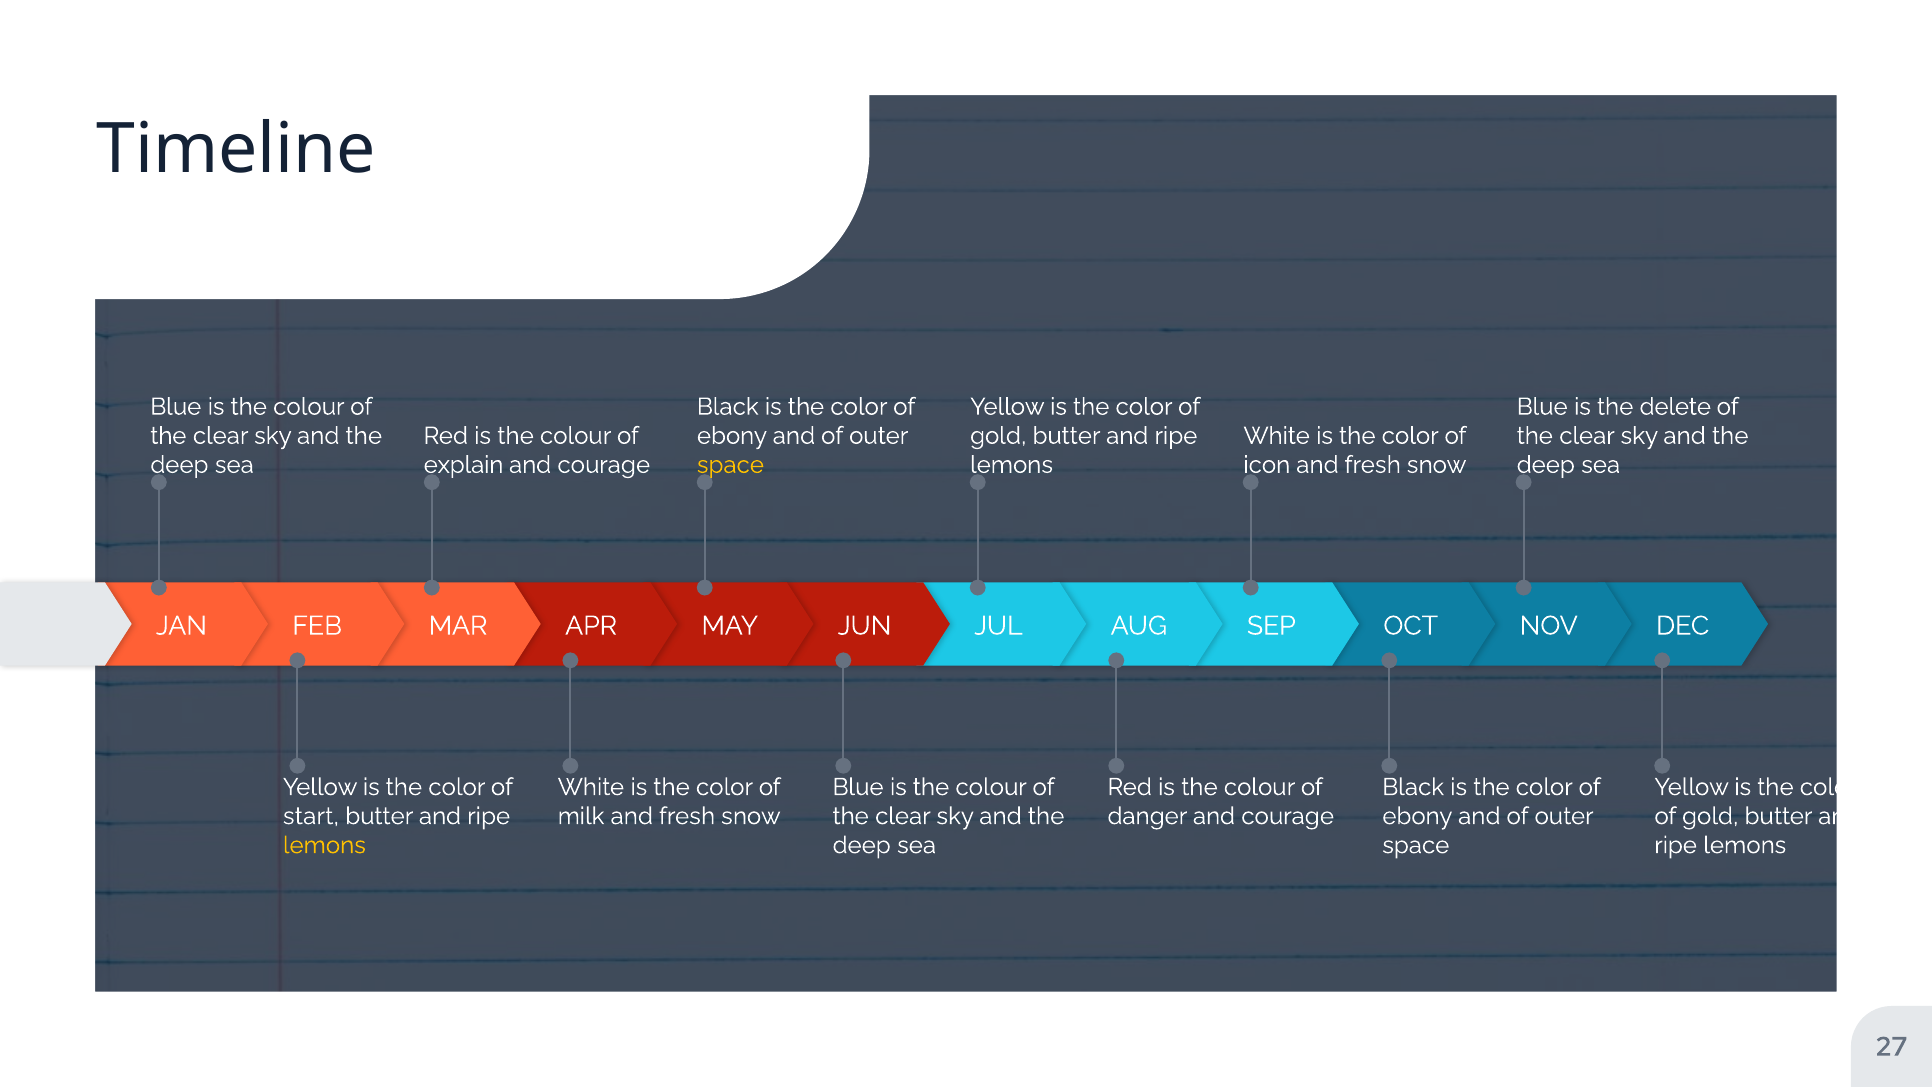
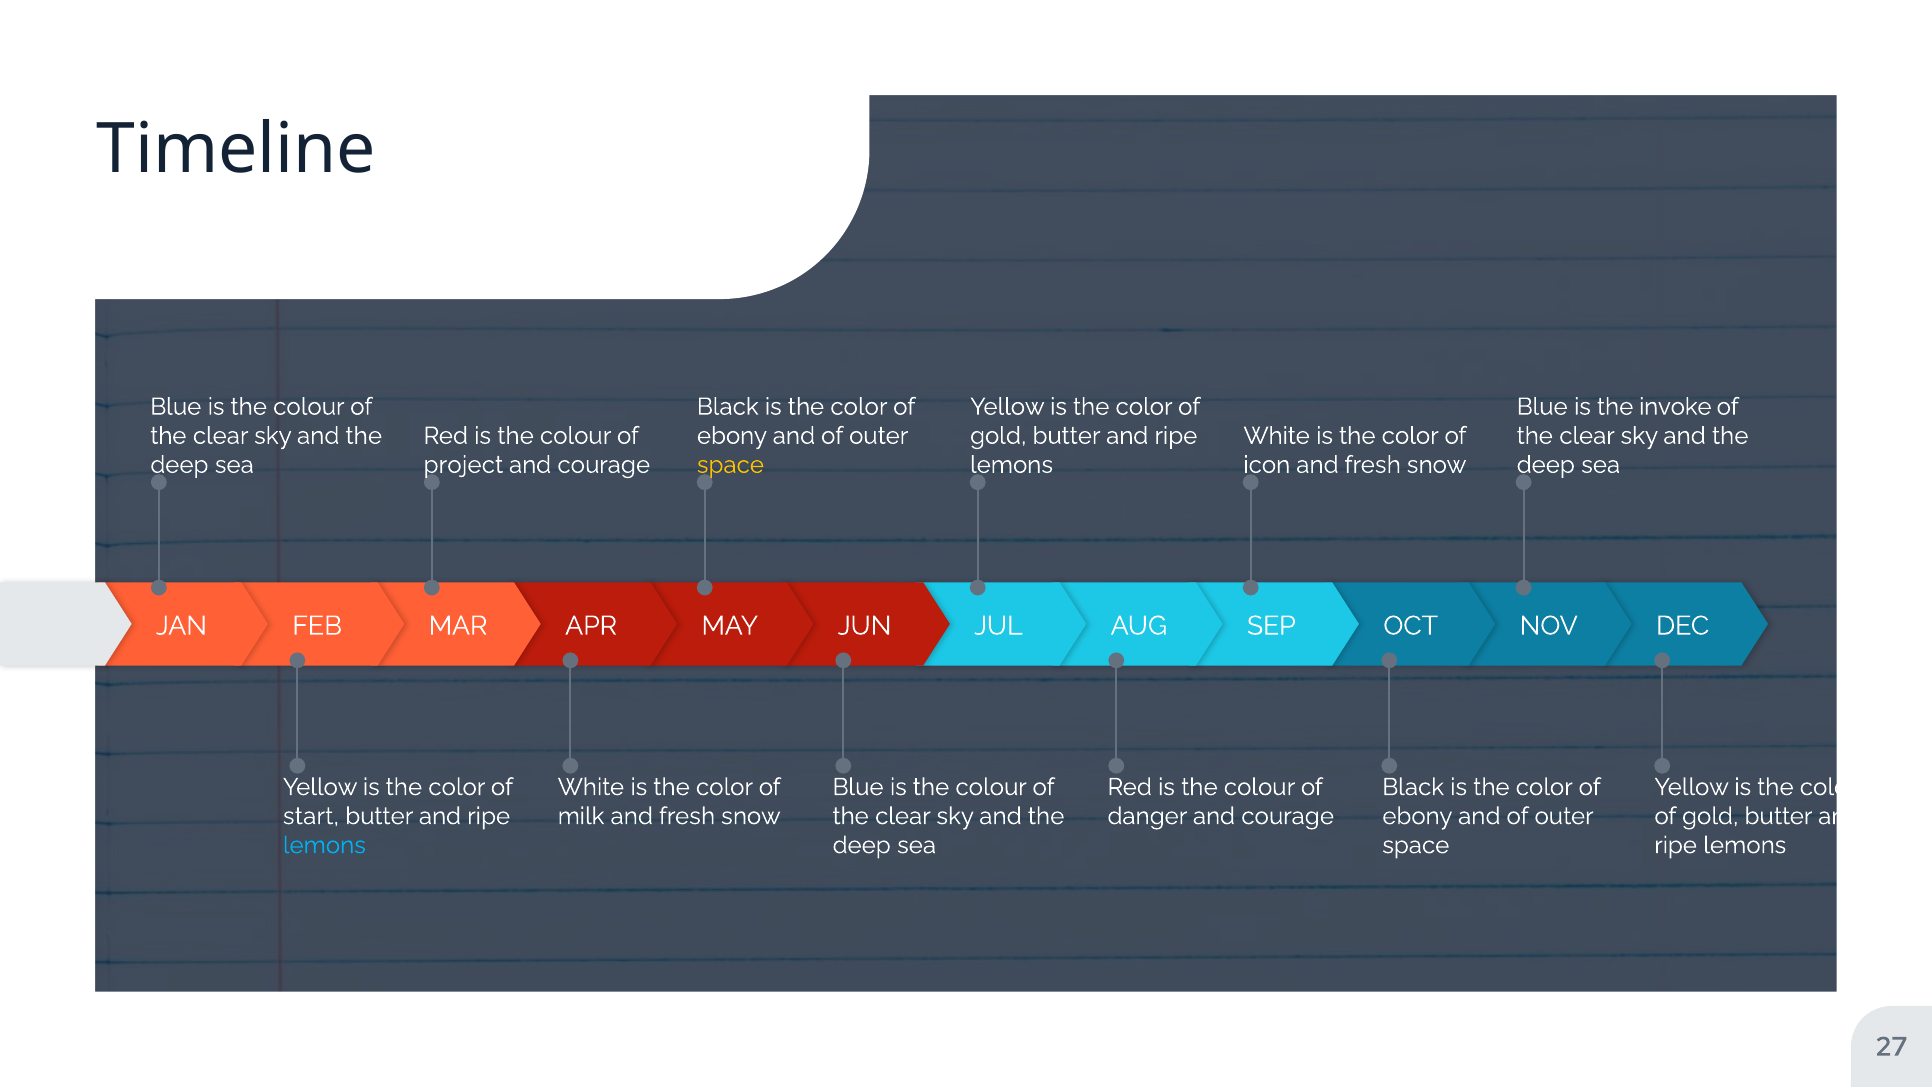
delete: delete -> invoke
explain: explain -> project
lemons at (324, 845) colour: yellow -> light blue
